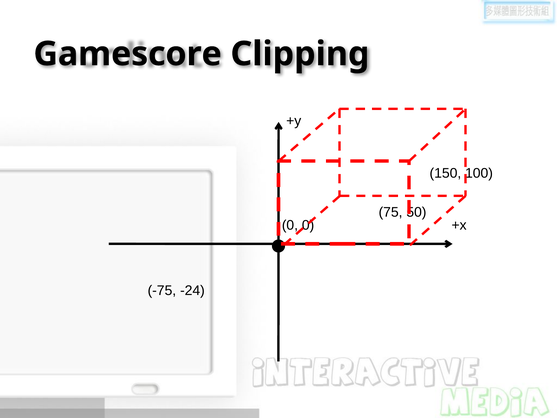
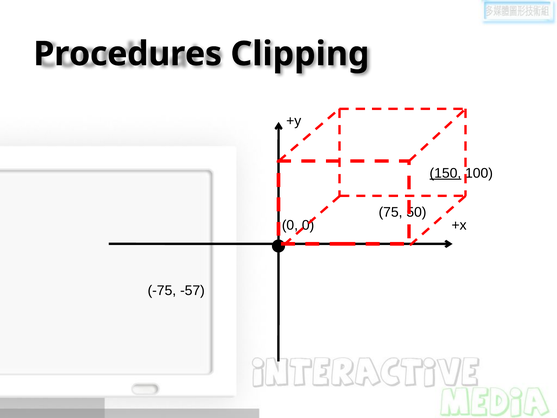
Gamescore: Gamescore -> Procedures
150 underline: none -> present
-24: -24 -> -57
